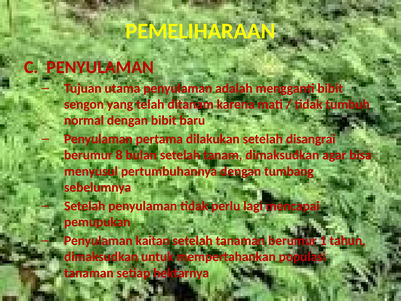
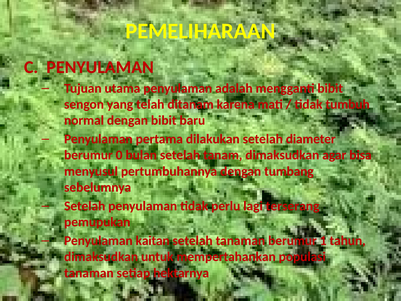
disangrai: disangrai -> diameter
8: 8 -> 0
mencapai: mencapai -> terserang
